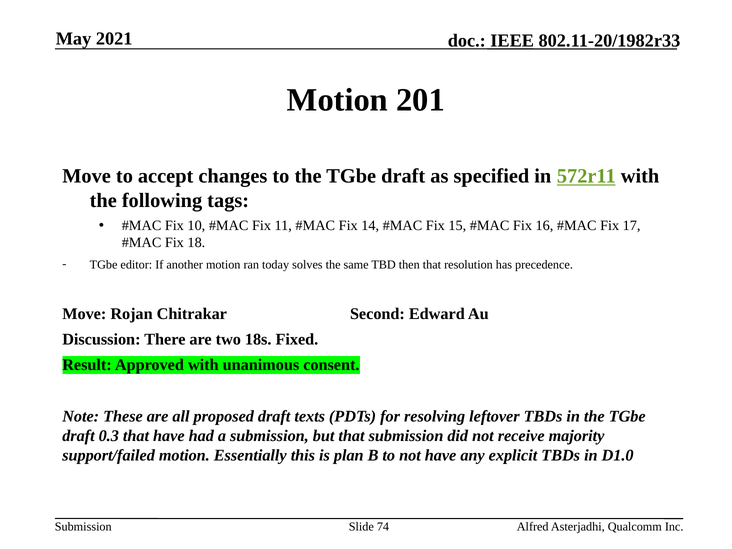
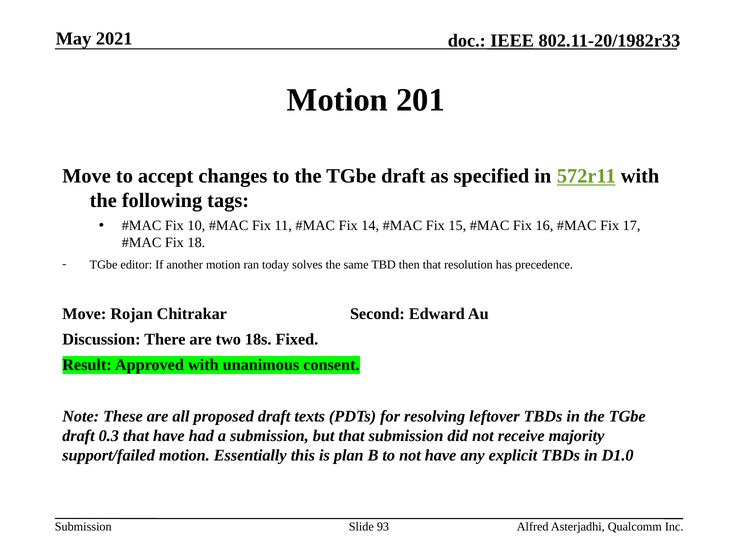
74: 74 -> 93
